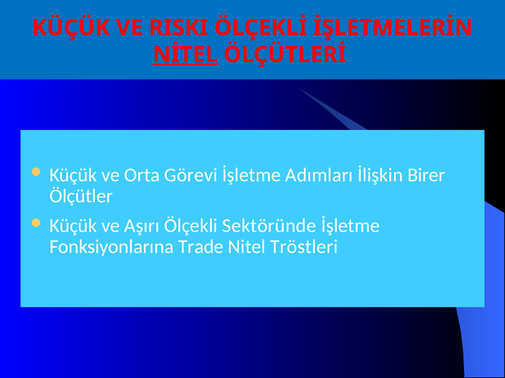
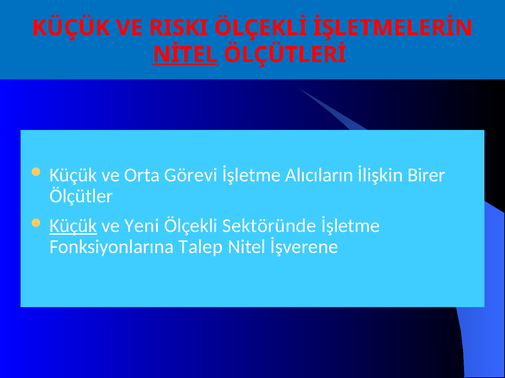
Adımları: Adımları -> Alıcıların
Küçük at (73, 226) underline: none -> present
Aşırı: Aşırı -> Yeni
Trade: Trade -> Talep
Tröstleri: Tröstleri -> İşverene
